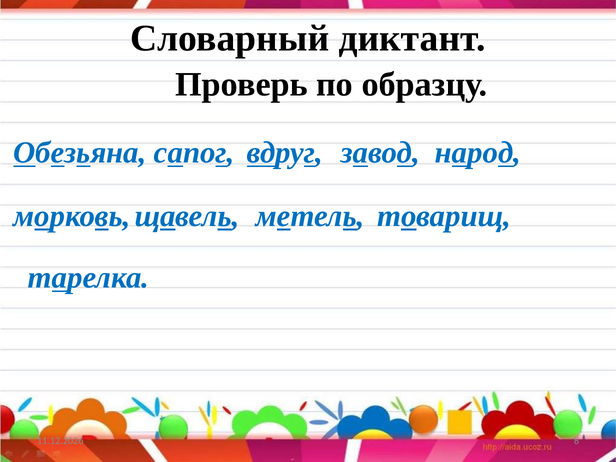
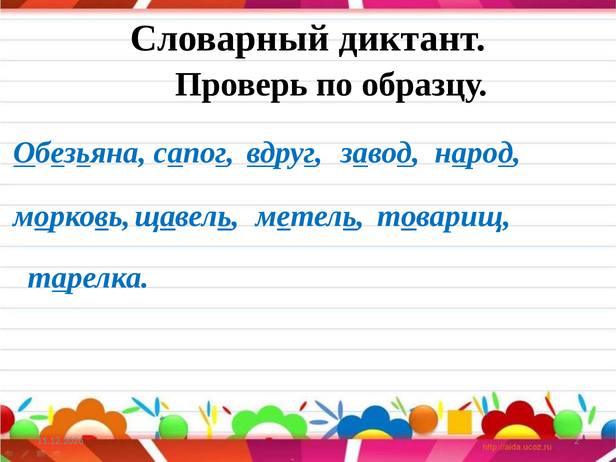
8: 8 -> 2
